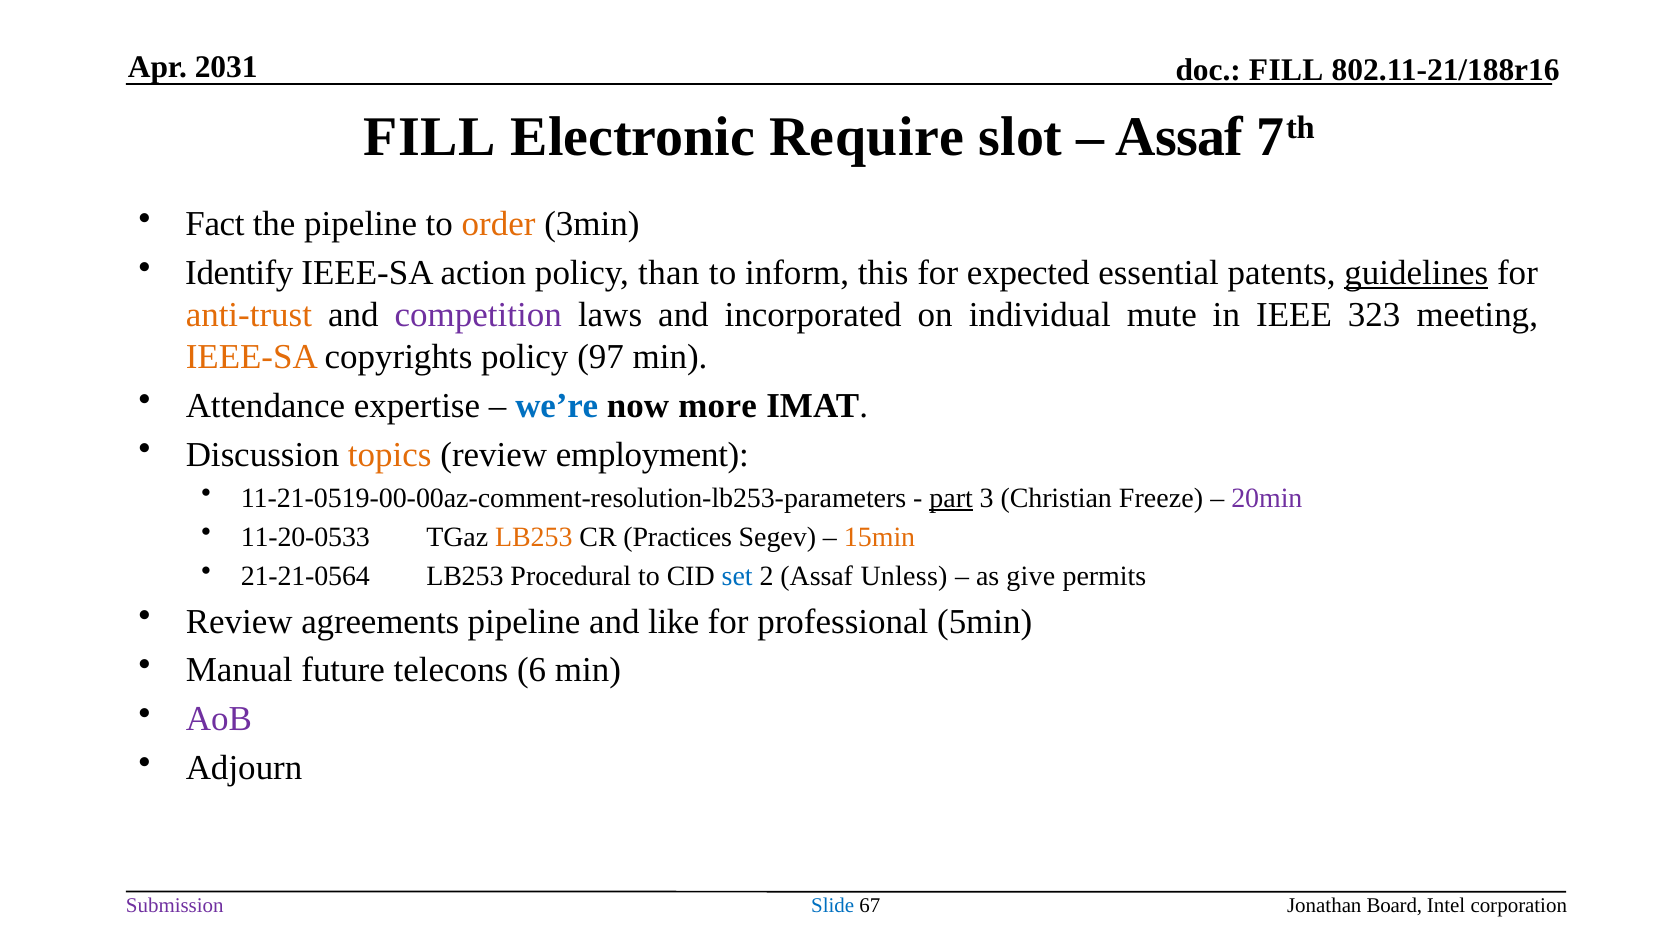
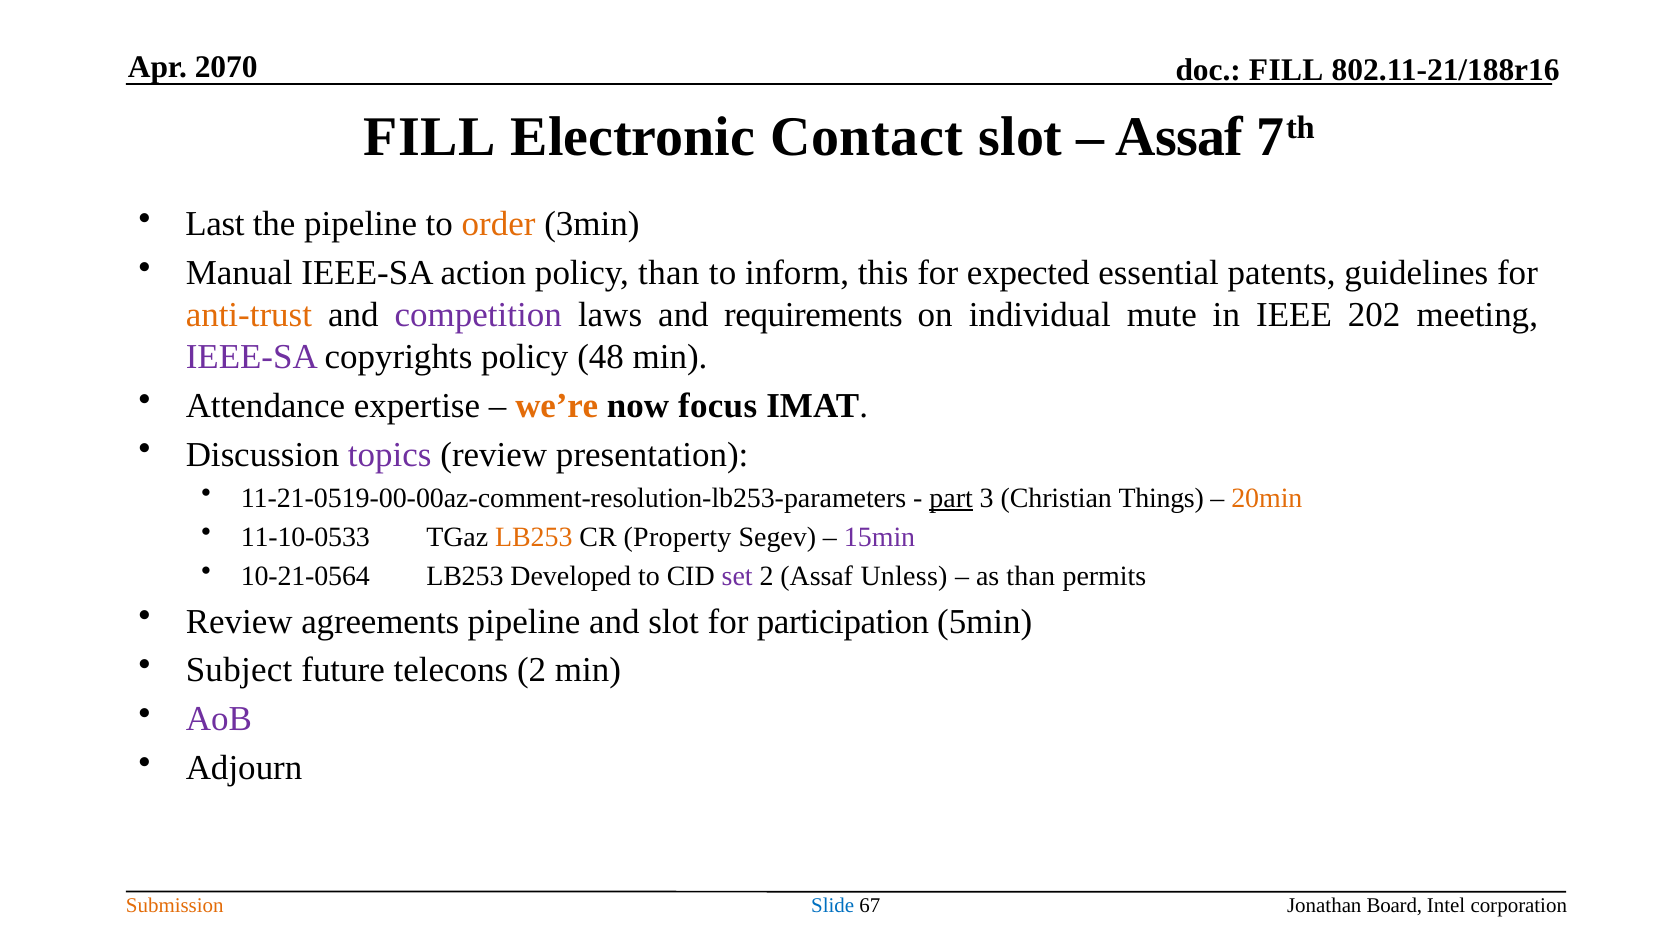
2031: 2031 -> 2070
Require: Require -> Contact
Fact: Fact -> Last
Identify: Identify -> Manual
guidelines underline: present -> none
incorporated: incorporated -> requirements
323: 323 -> 202
IEEE-SA at (252, 357) colour: orange -> purple
97: 97 -> 48
we’re colour: blue -> orange
more: more -> focus
topics colour: orange -> purple
employment: employment -> presentation
Freeze: Freeze -> Things
20min colour: purple -> orange
11-20-0533: 11-20-0533 -> 11-10-0533
Practices: Practices -> Property
15min colour: orange -> purple
21-21-0564: 21-21-0564 -> 10-21-0564
Procedural: Procedural -> Developed
set colour: blue -> purple
as give: give -> than
and like: like -> slot
professional: professional -> participation
Manual: Manual -> Subject
telecons 6: 6 -> 2
Submission colour: purple -> orange
